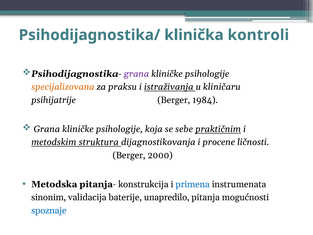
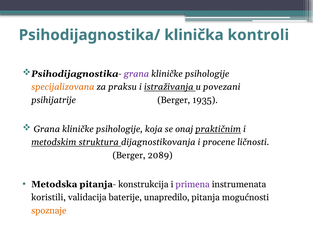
kliničaru: kliničaru -> povezani
1984: 1984 -> 1935
sebe: sebe -> onaj
2000: 2000 -> 2089
primena colour: blue -> purple
sinonim: sinonim -> koristili
spoznaje colour: blue -> orange
